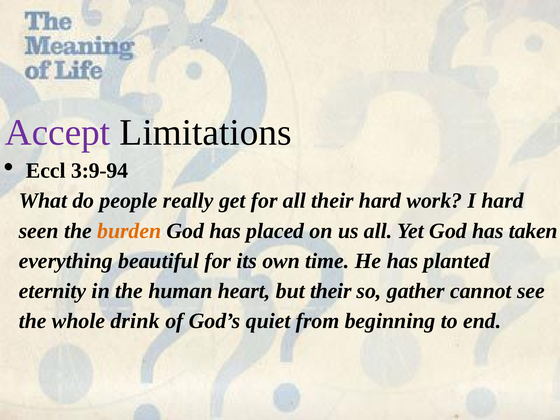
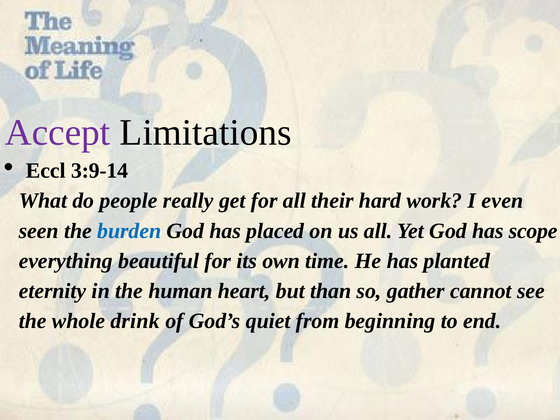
3:9-94: 3:9-94 -> 3:9-14
I hard: hard -> even
burden colour: orange -> blue
taken: taken -> scope
but their: their -> than
